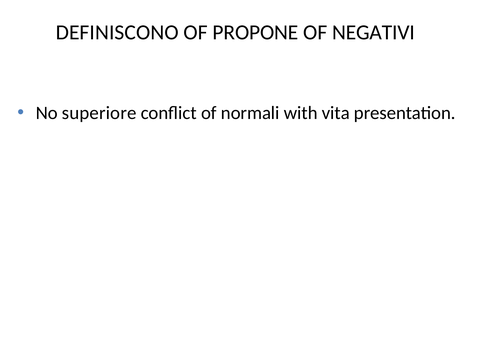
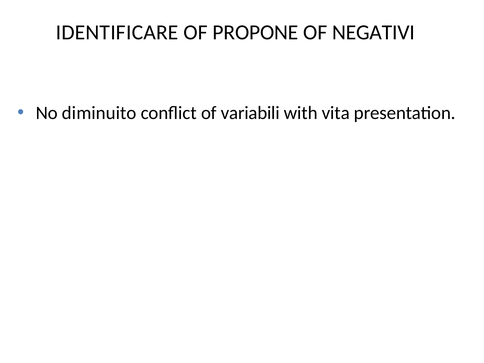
DEFINISCONO: DEFINISCONO -> IDENTIFICARE
superiore: superiore -> diminuito
normali: normali -> variabili
